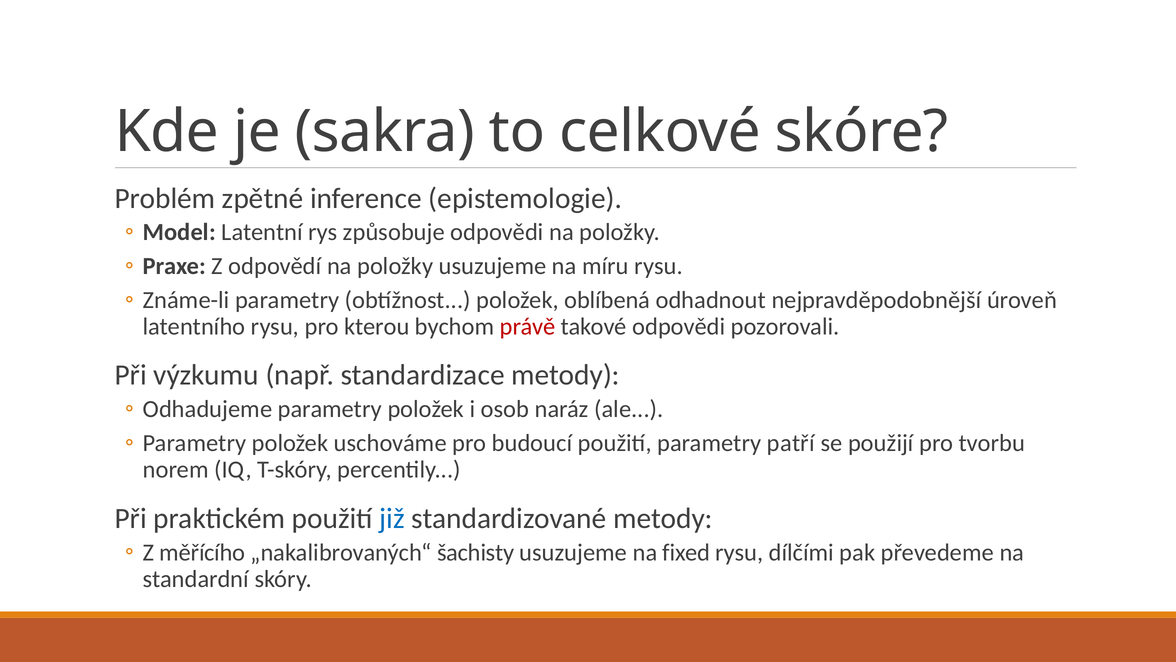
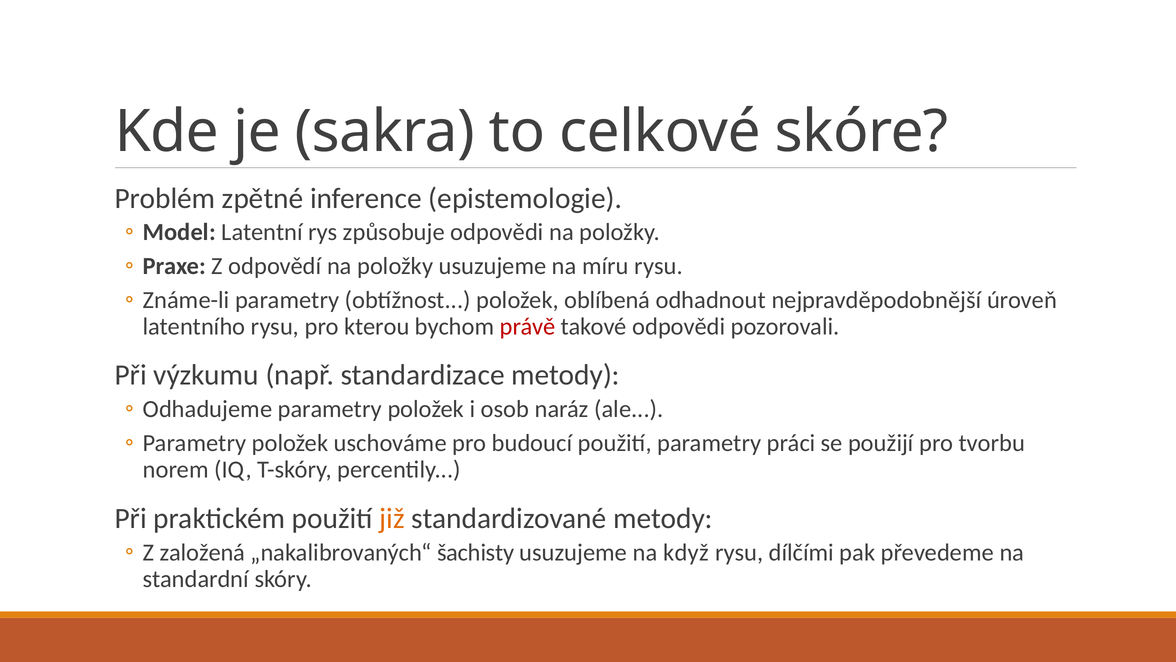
patří: patří -> práci
již colour: blue -> orange
měřícího: měřícího -> založená
fixed: fixed -> když
